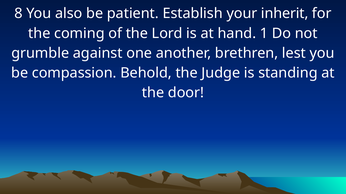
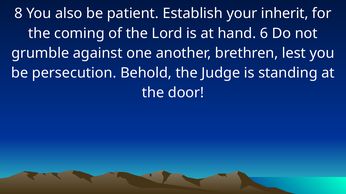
1: 1 -> 6
compassion: compassion -> persecution
